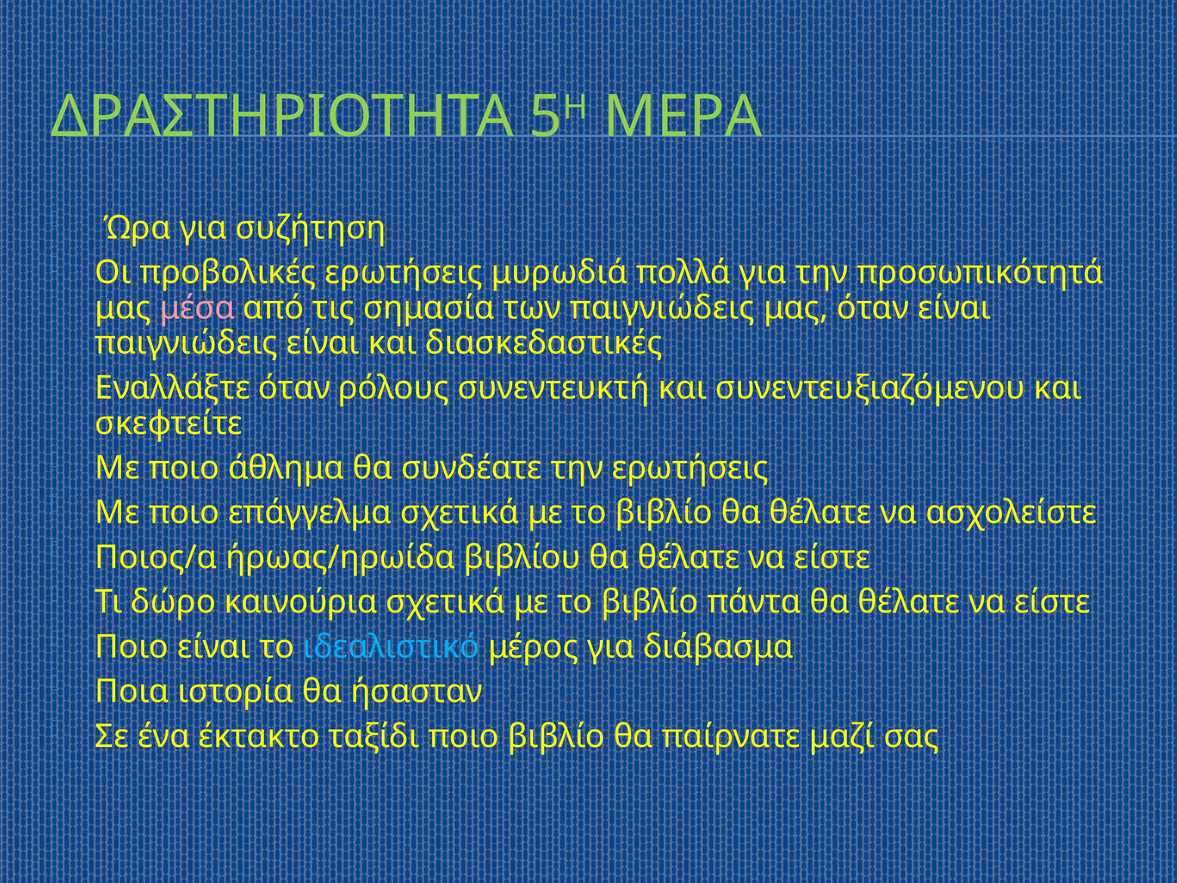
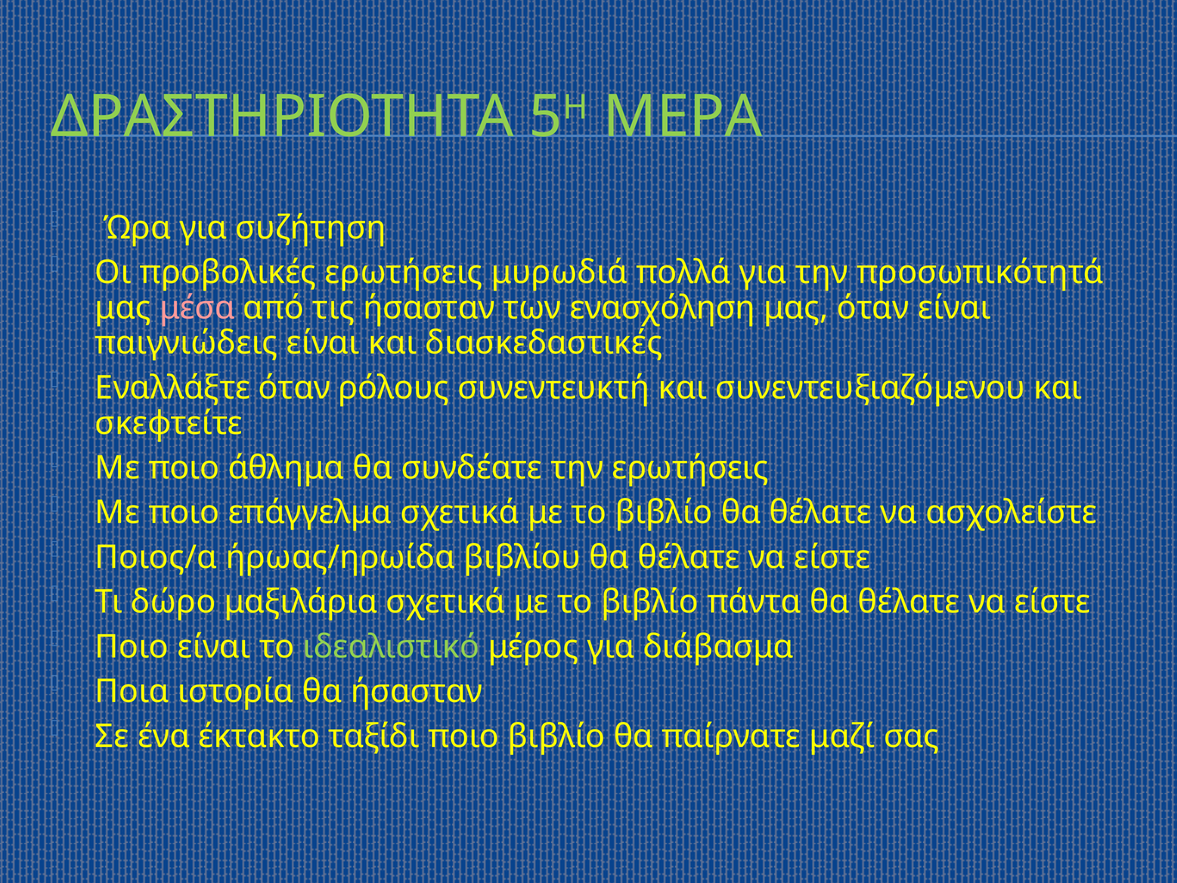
τις σημασία: σημασία -> ήσασταν
των παιγνιώδεις: παιγνιώδεις -> ενασχόληση
καινούρια: καινούρια -> μαξιλάρια
ιδεαλιστικό colour: light blue -> light green
